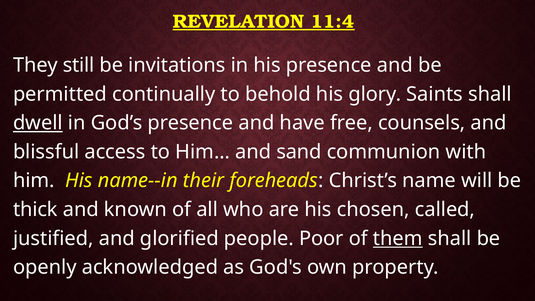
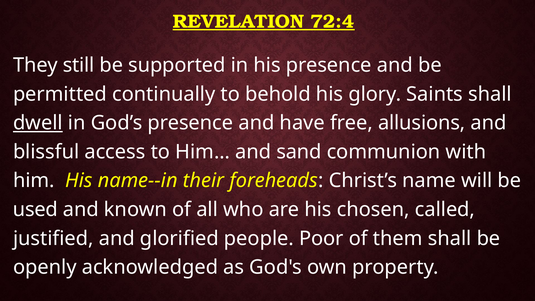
11:4: 11:4 -> 72:4
invitations: invitations -> supported
counsels: counsels -> allusions
thick: thick -> used
them underline: present -> none
